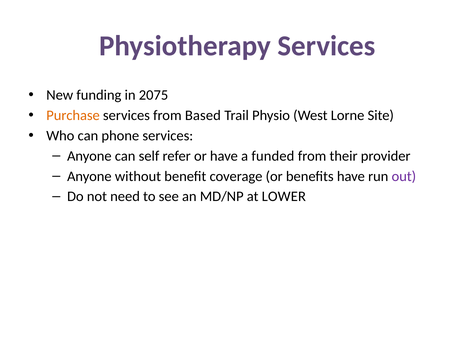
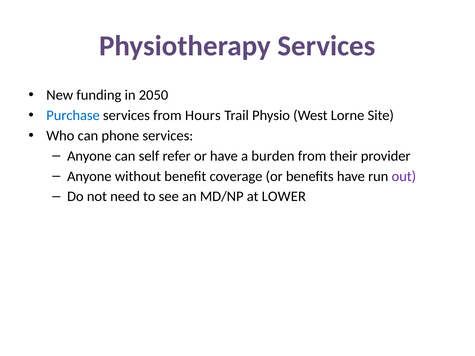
2075: 2075 -> 2050
Purchase colour: orange -> blue
Based: Based -> Hours
funded: funded -> burden
